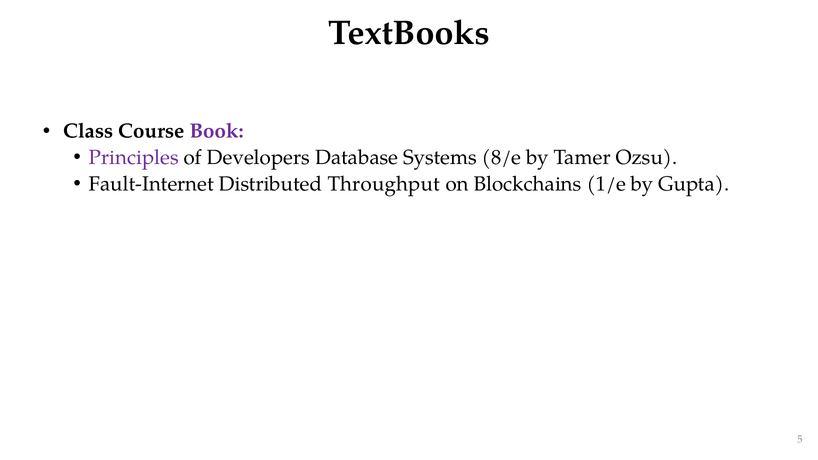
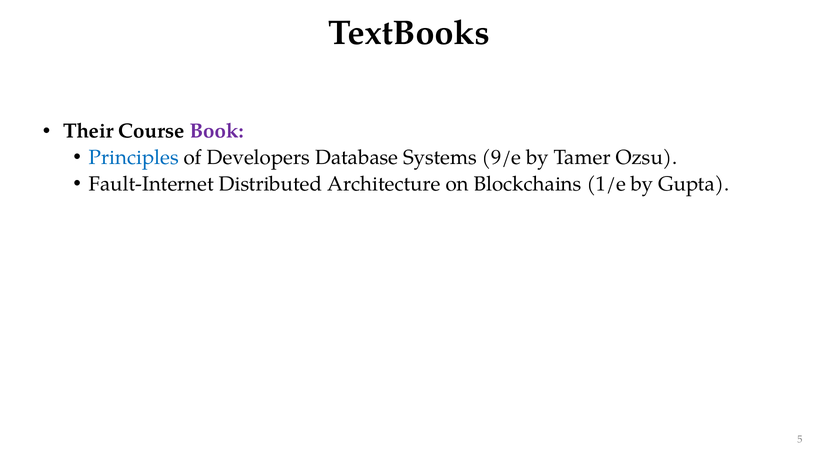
Class: Class -> Their
Principles colour: purple -> blue
8/e: 8/e -> 9/e
Throughput: Throughput -> Architecture
